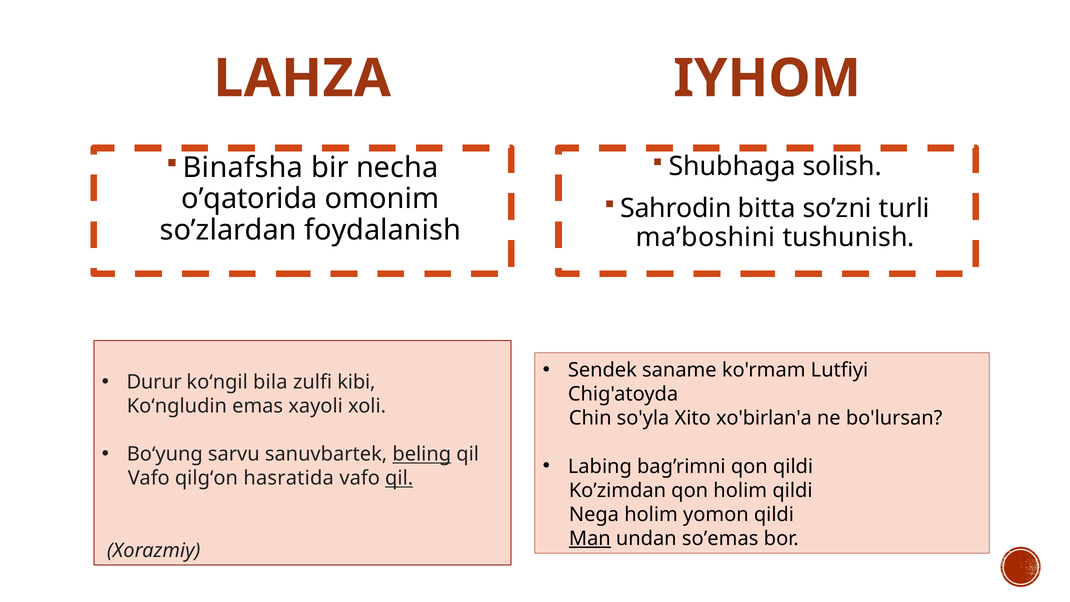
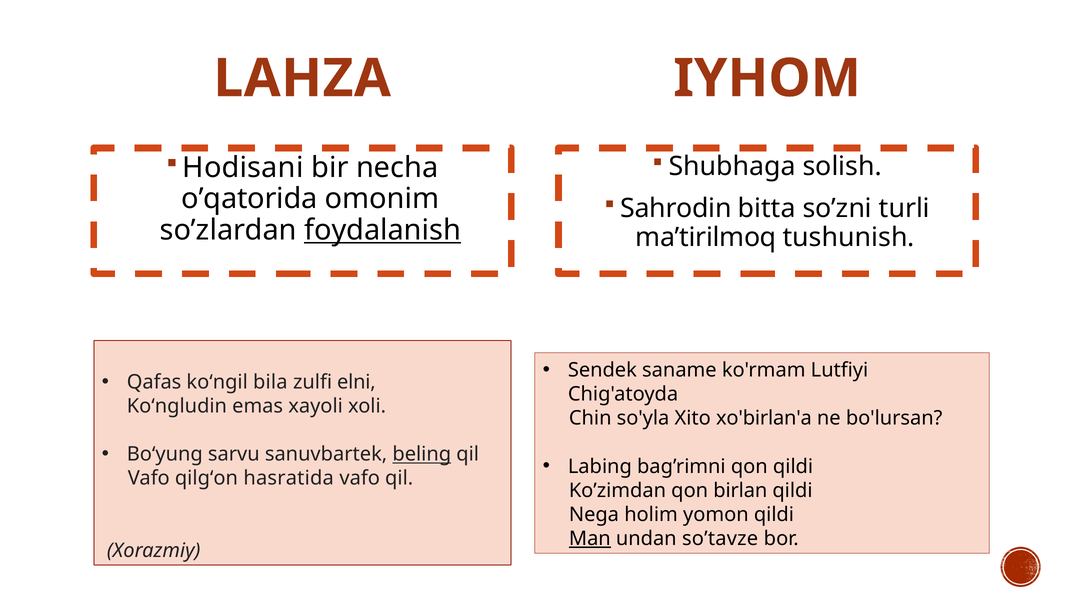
Binafsha: Binafsha -> Hodisani
foydalanish underline: none -> present
ma’boshini: ma’boshini -> ma’tirilmoq
Durur: Durur -> Qafas
kibi: kibi -> elni
qil at (399, 478) underline: present -> none
qon holim: holim -> birlan
so’emas: so’emas -> so’tavze
